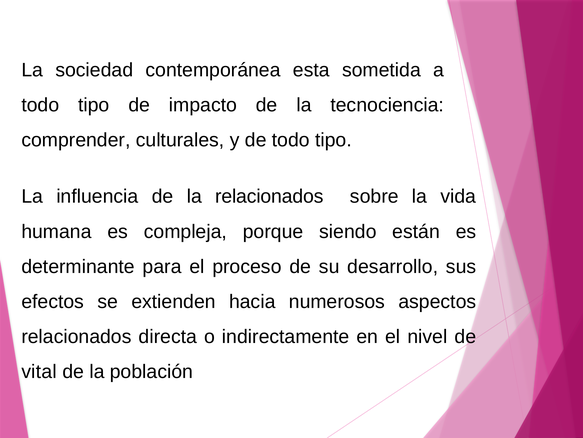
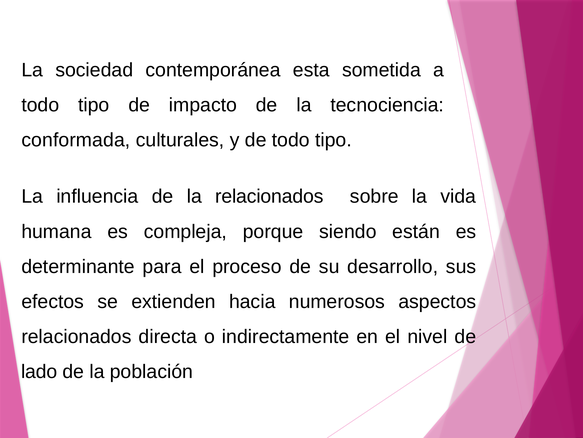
comprender: comprender -> conformada
vital: vital -> lado
